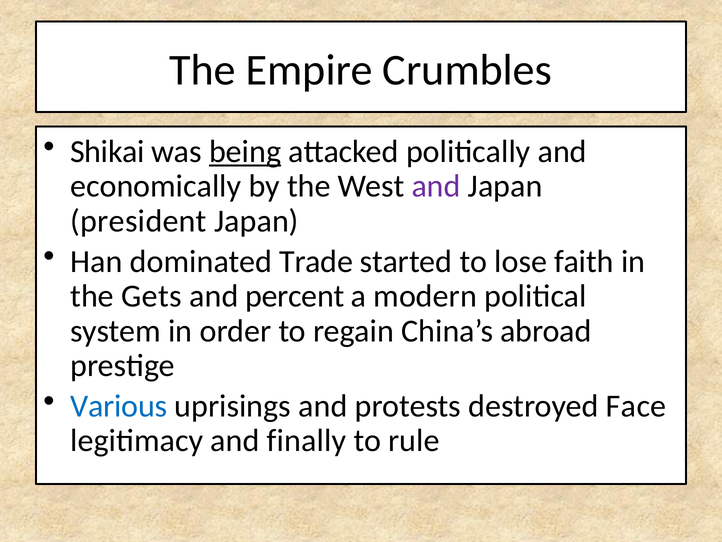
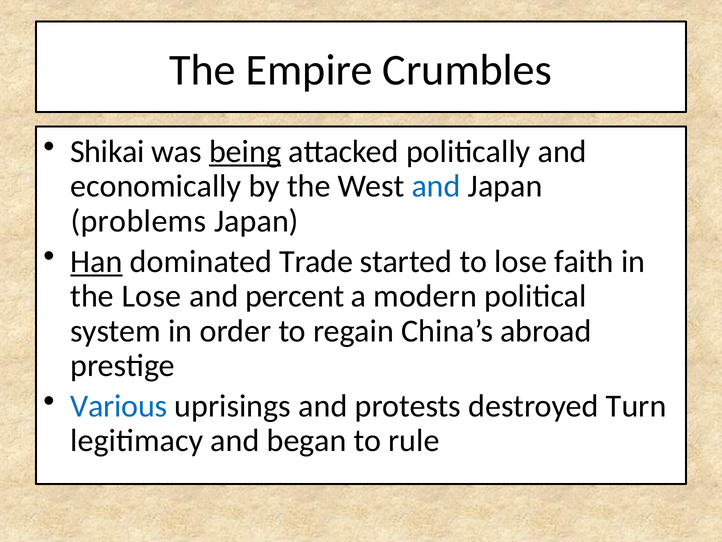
and at (436, 186) colour: purple -> blue
president: president -> problems
Han underline: none -> present
the Gets: Gets -> Lose
Face: Face -> Turn
finally: finally -> began
